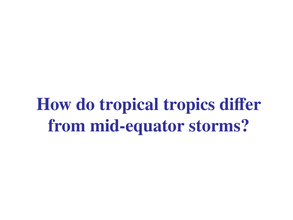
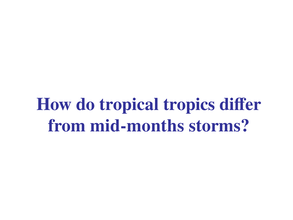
mid-equator: mid-equator -> mid-months
